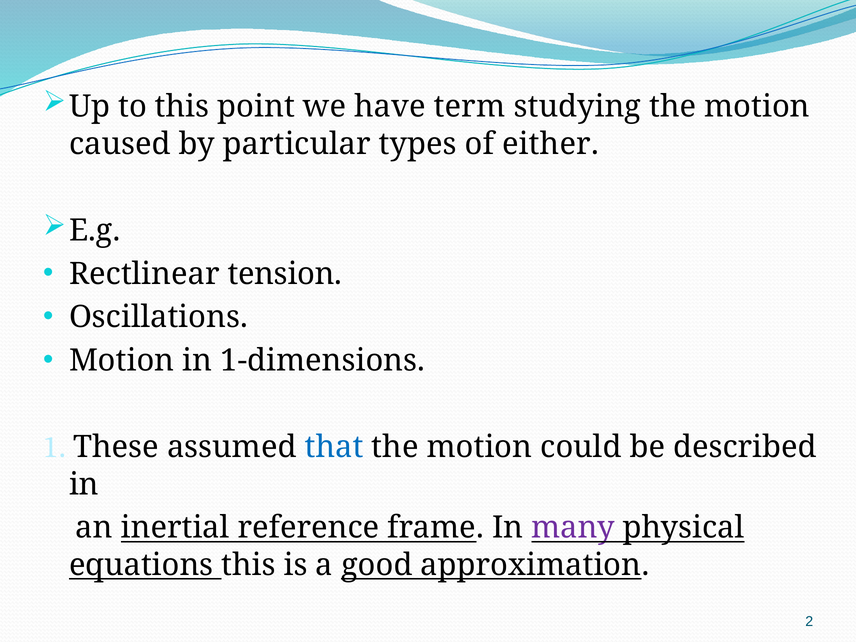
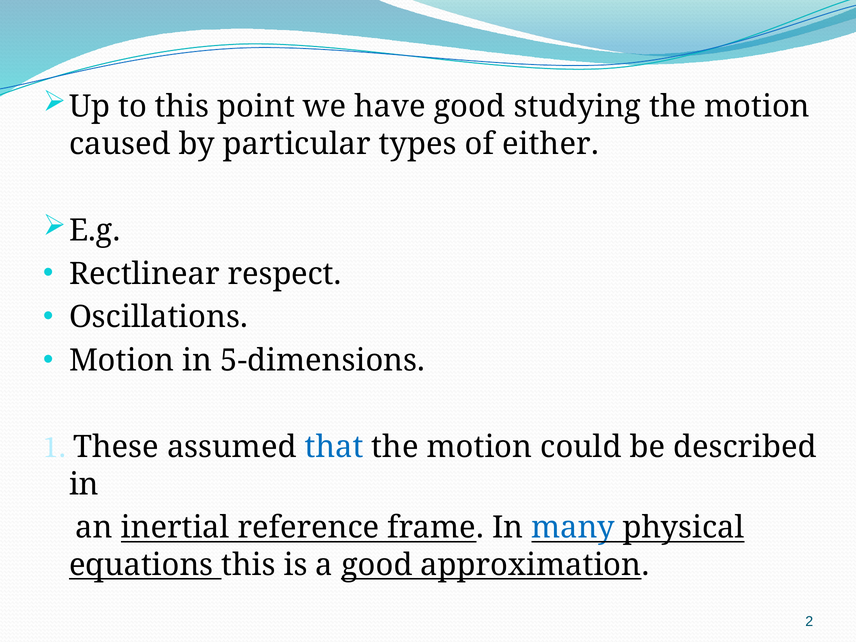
have term: term -> good
tension: tension -> respect
1-dimensions: 1-dimensions -> 5-dimensions
many colour: purple -> blue
